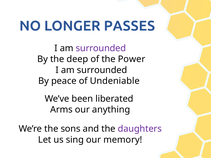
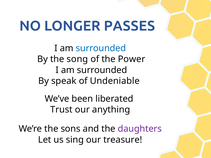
surrounded at (101, 48) colour: purple -> blue
deep: deep -> song
peace: peace -> speak
Arms: Arms -> Trust
memory: memory -> treasure
